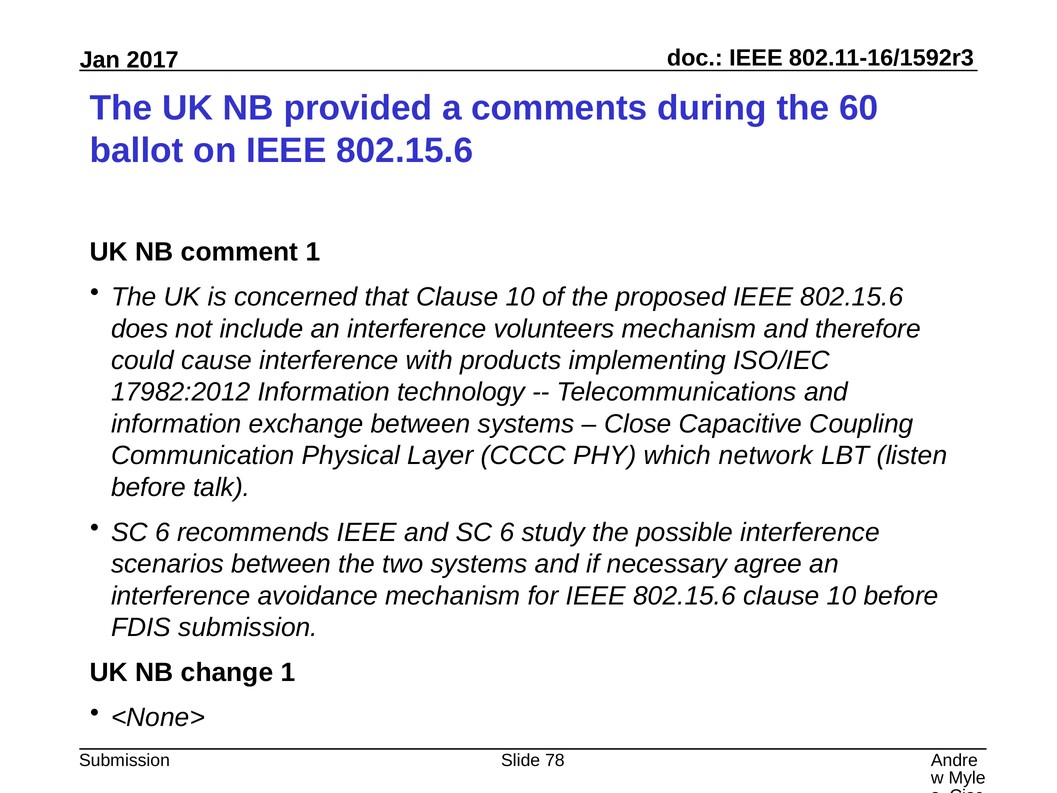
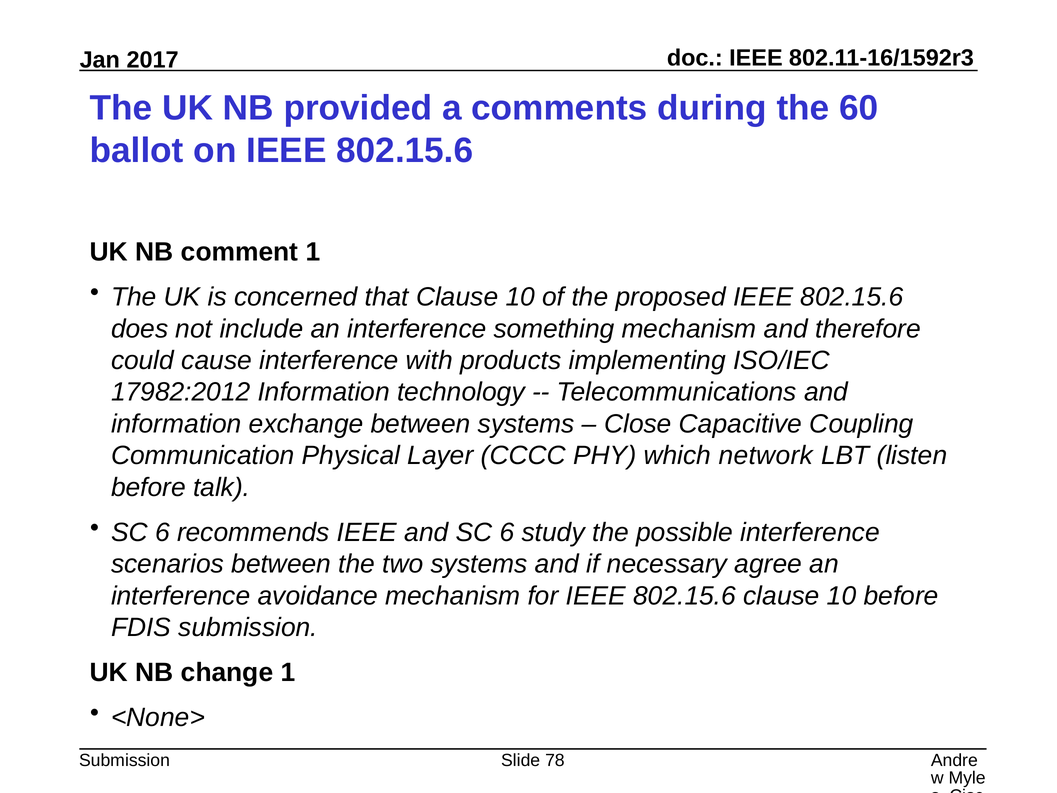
volunteers: volunteers -> something
